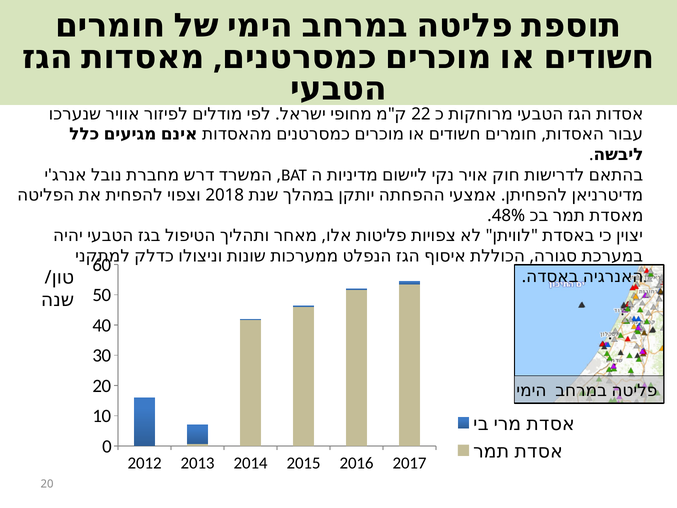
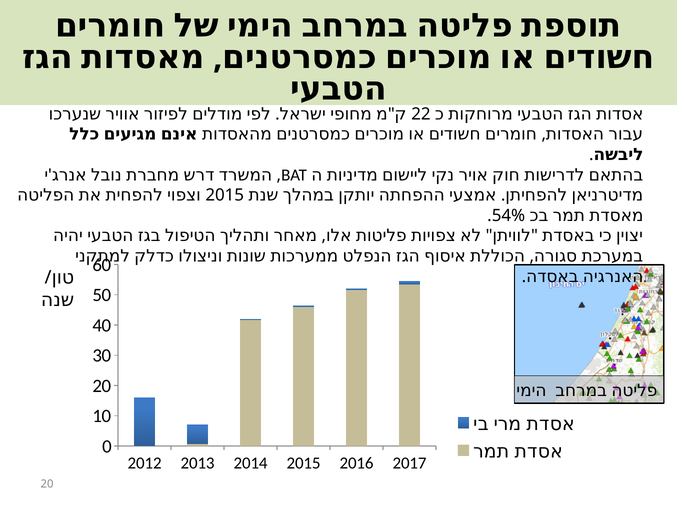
2018 at (225, 195): 2018 -> 2015
48%: 48% -> 54%
